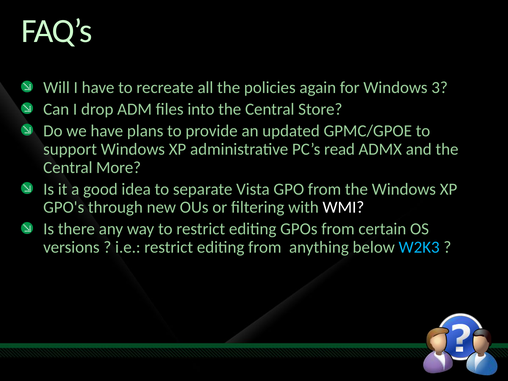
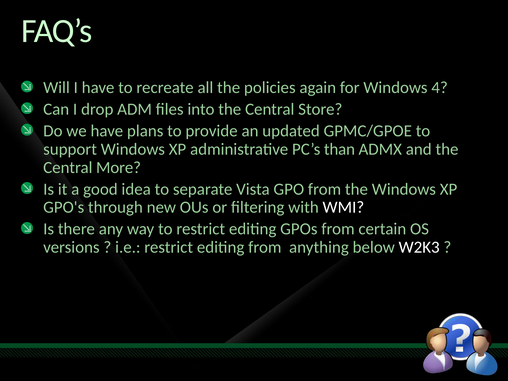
3: 3 -> 4
read: read -> than
W2K3 colour: light blue -> white
